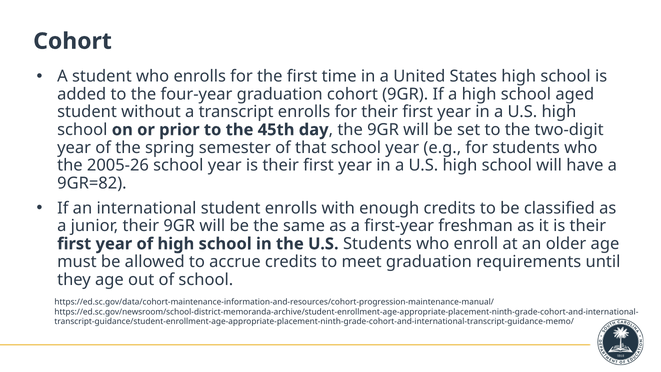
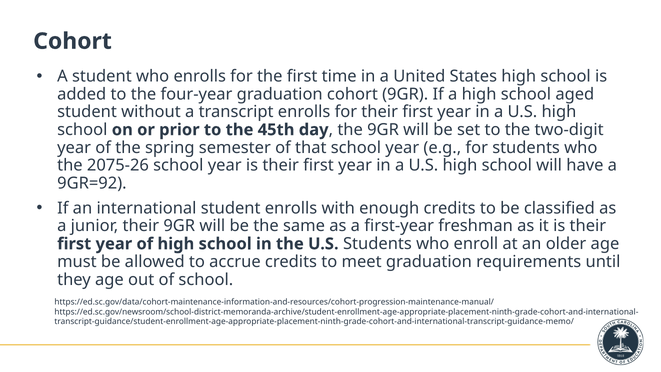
2005-26: 2005-26 -> 2075-26
9GR=82: 9GR=82 -> 9GR=92
